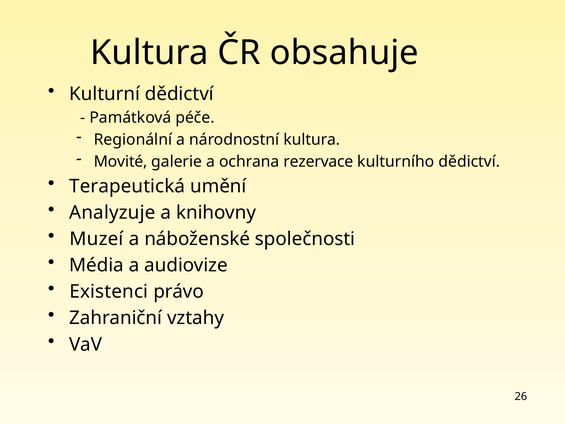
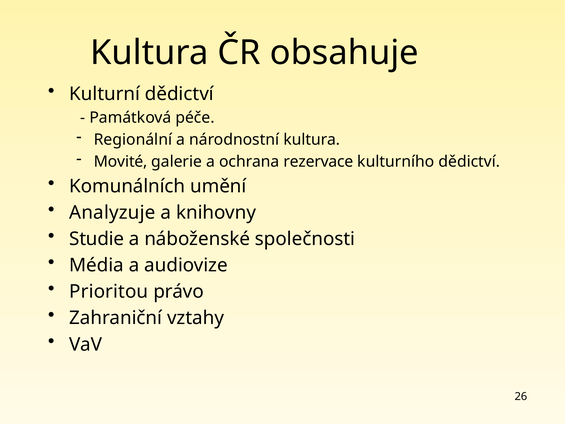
Terapeutická: Terapeutická -> Komunálních
Muzeí: Muzeí -> Studie
Existenci: Existenci -> Prioritou
